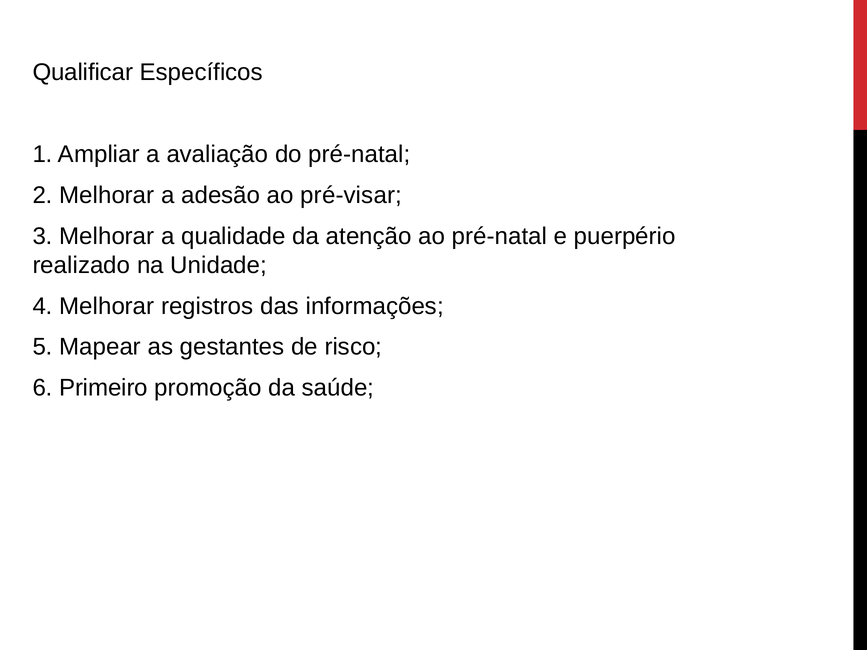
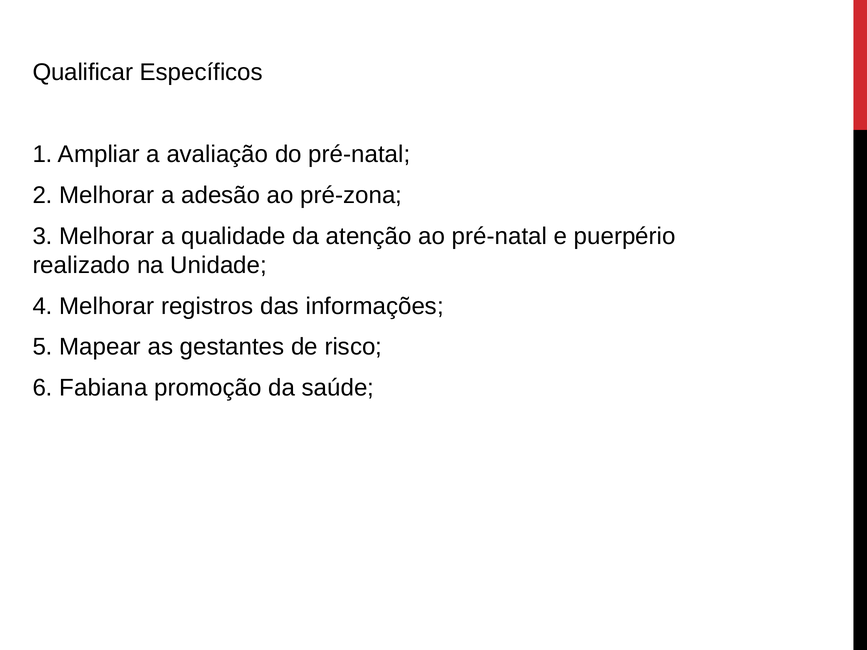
pré-visar: pré-visar -> pré-zona
Primeiro: Primeiro -> Fabiana
